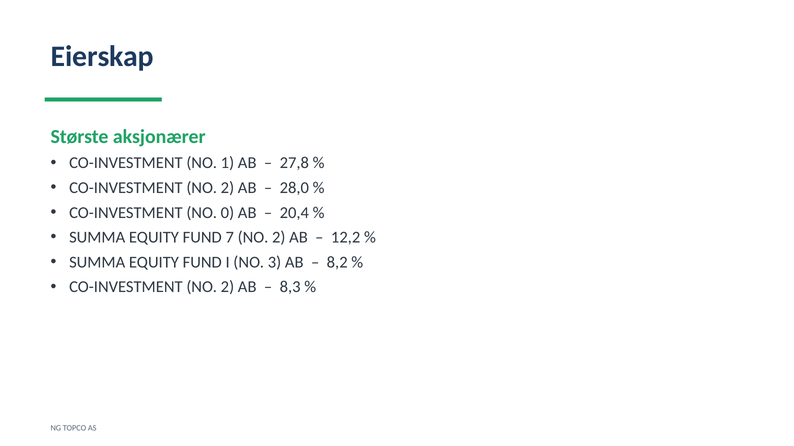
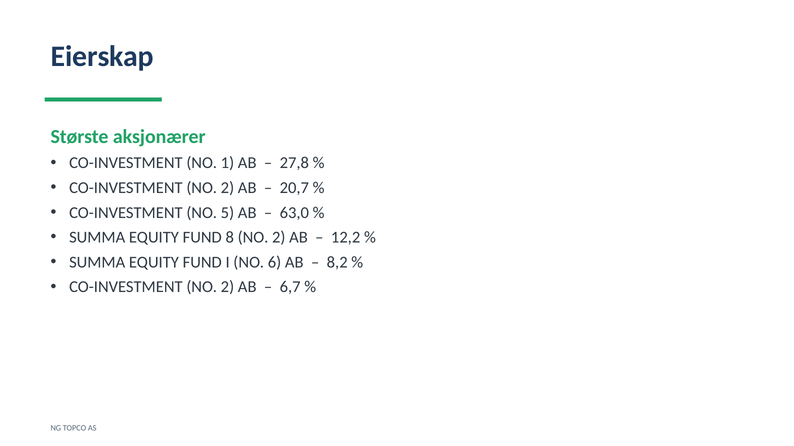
28,0: 28,0 -> 20,7
0: 0 -> 5
20,4: 20,4 -> 63,0
7: 7 -> 8
3: 3 -> 6
8,3: 8,3 -> 6,7
